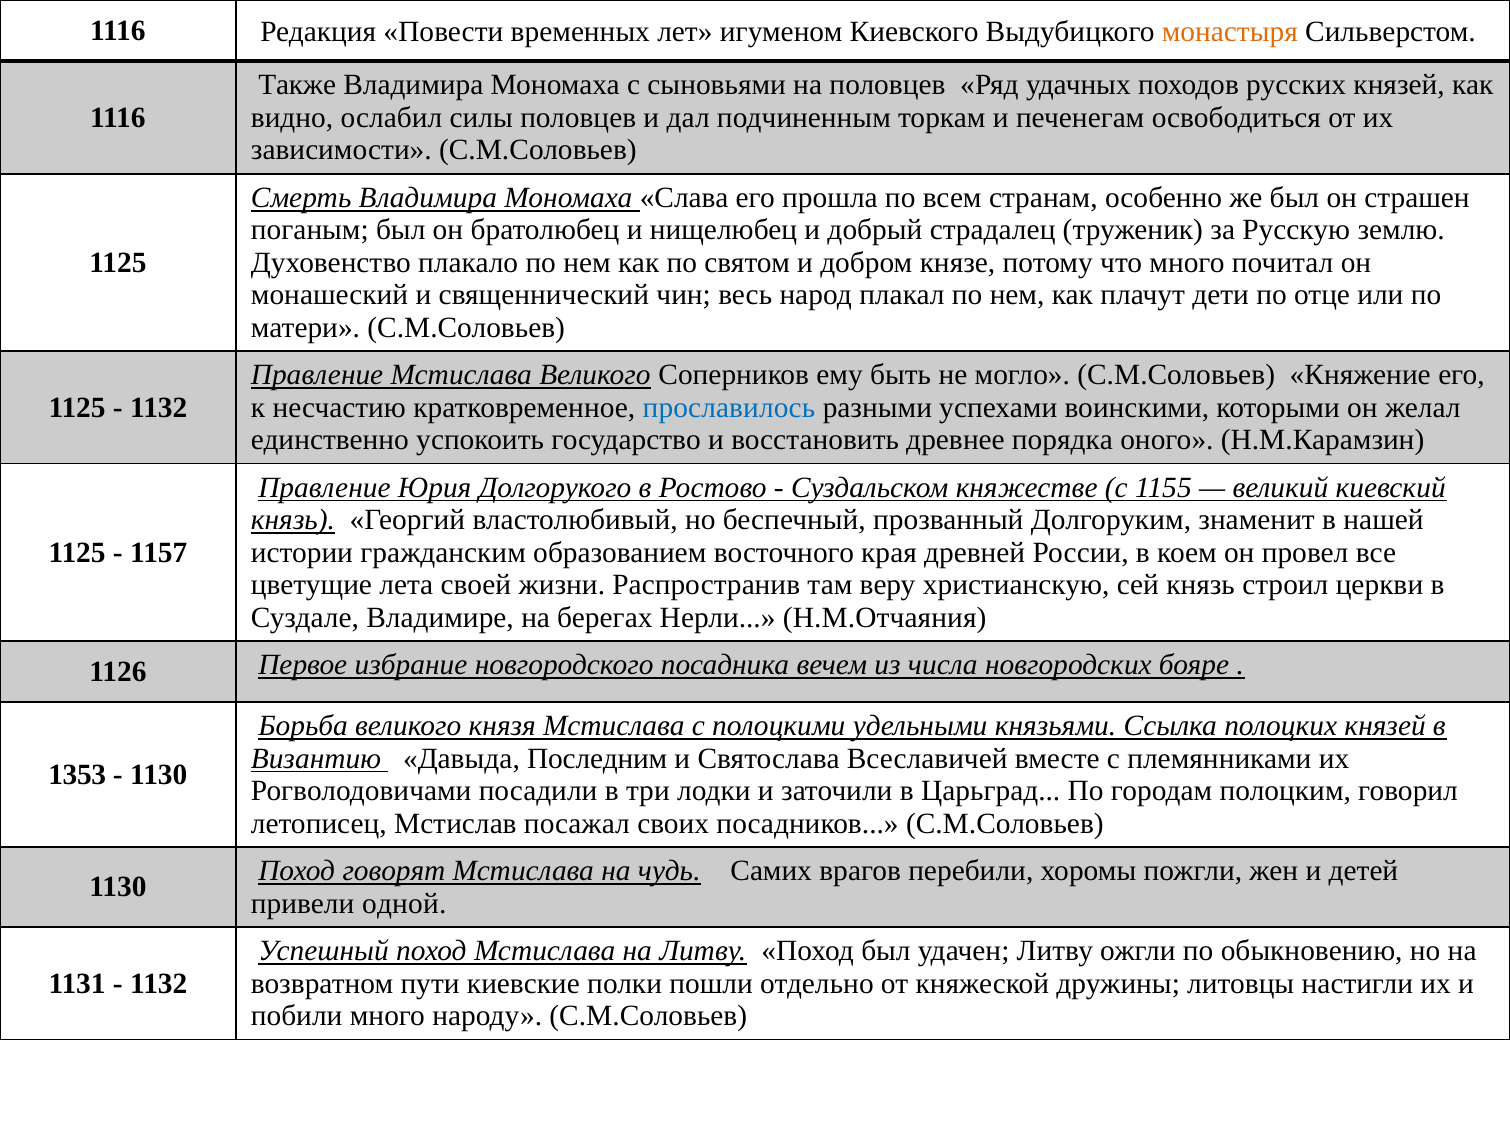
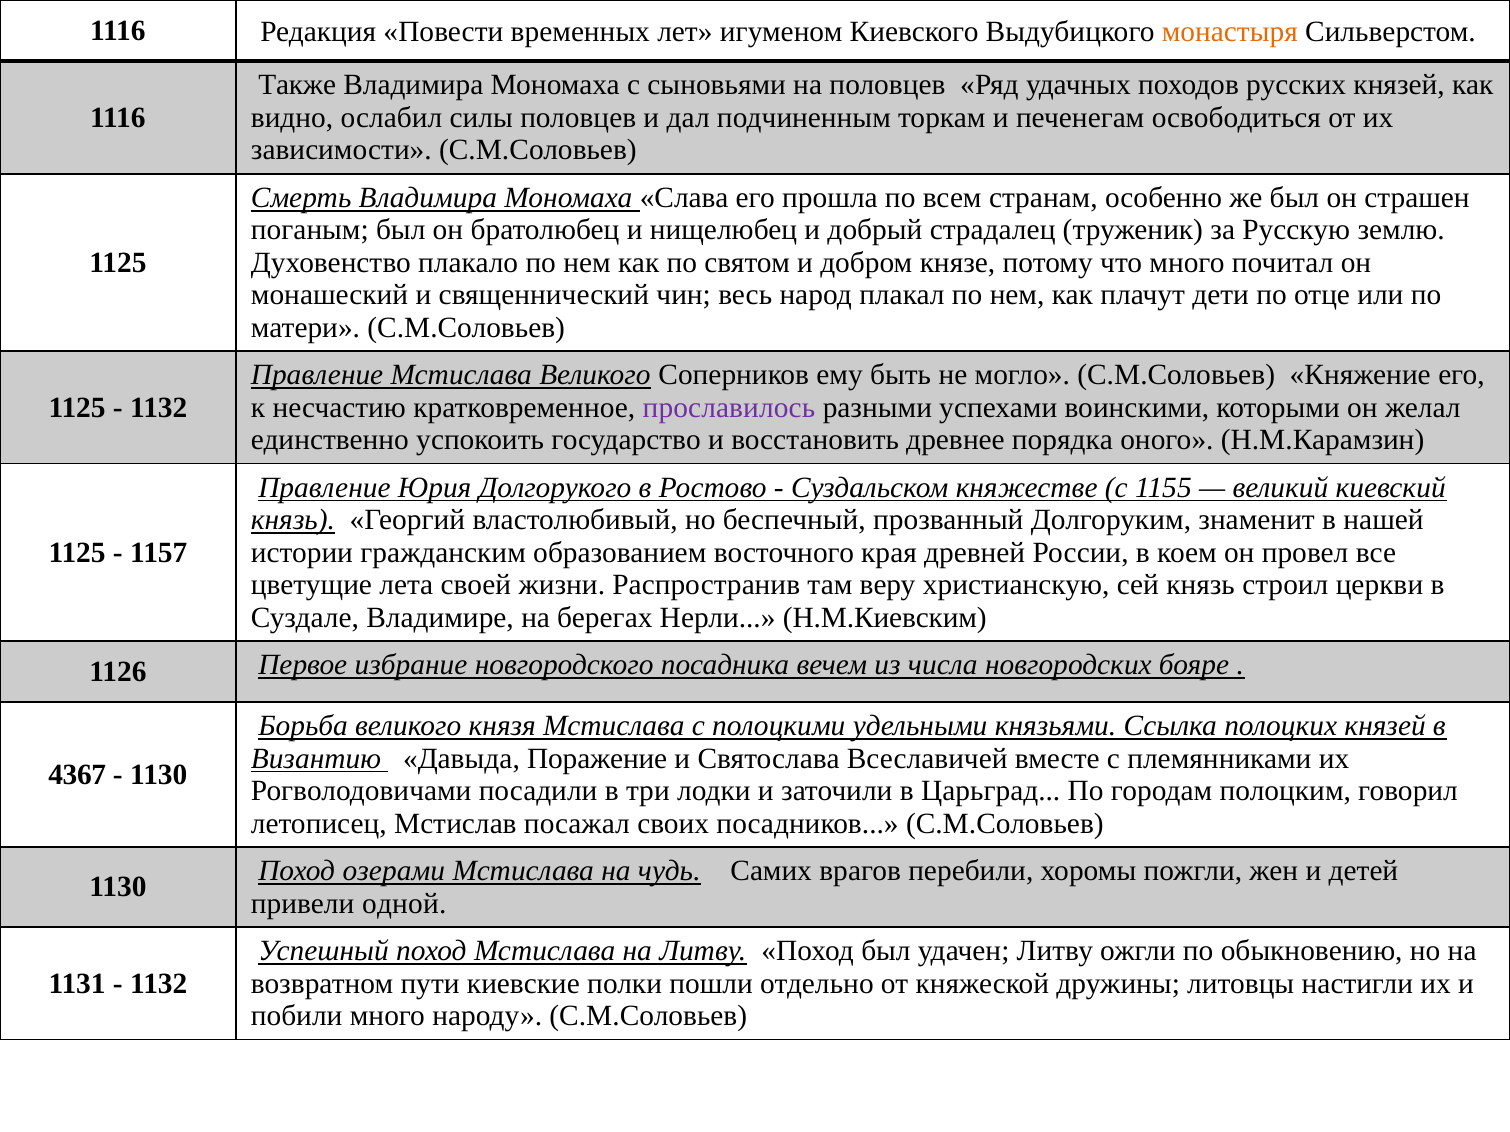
прославилось colour: blue -> purple
Н.М.Отчаяния: Н.М.Отчаяния -> Н.М.Киевским
Последним: Последним -> Поражение
1353: 1353 -> 4367
говорят: говорят -> озерами
